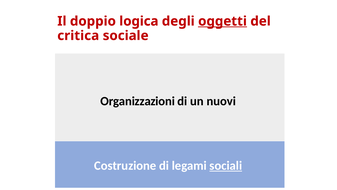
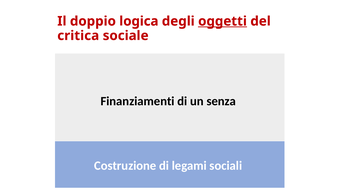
Organizzazioni: Organizzazioni -> Finanziamenti
nuovi: nuovi -> senza
sociali underline: present -> none
